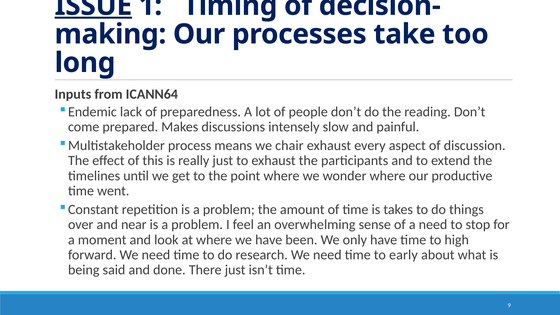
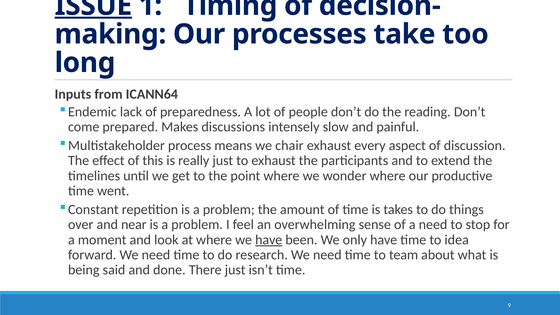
have at (269, 240) underline: none -> present
high: high -> idea
early: early -> team
